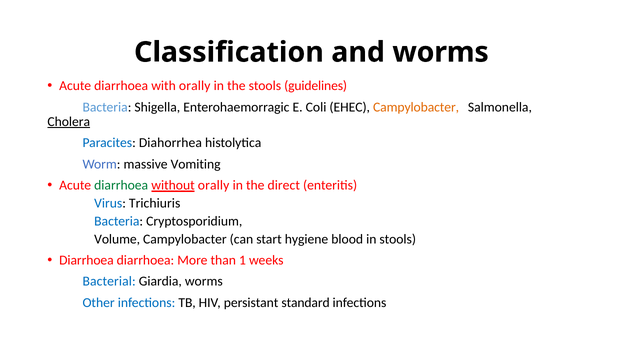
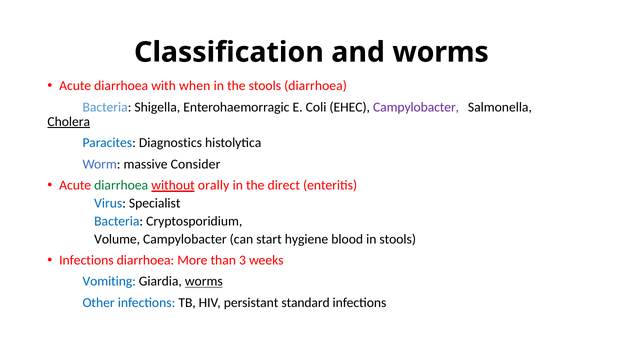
with orally: orally -> when
stools guidelines: guidelines -> diarrhoea
Campylobacter at (416, 107) colour: orange -> purple
Diahorrhea: Diahorrhea -> Diagnostics
Vomiting: Vomiting -> Consider
Trichiuris: Trichiuris -> Specialist
Diarrhoea at (86, 261): Diarrhoea -> Infections
1: 1 -> 3
Bacterial: Bacterial -> Vomiting
worms at (204, 282) underline: none -> present
